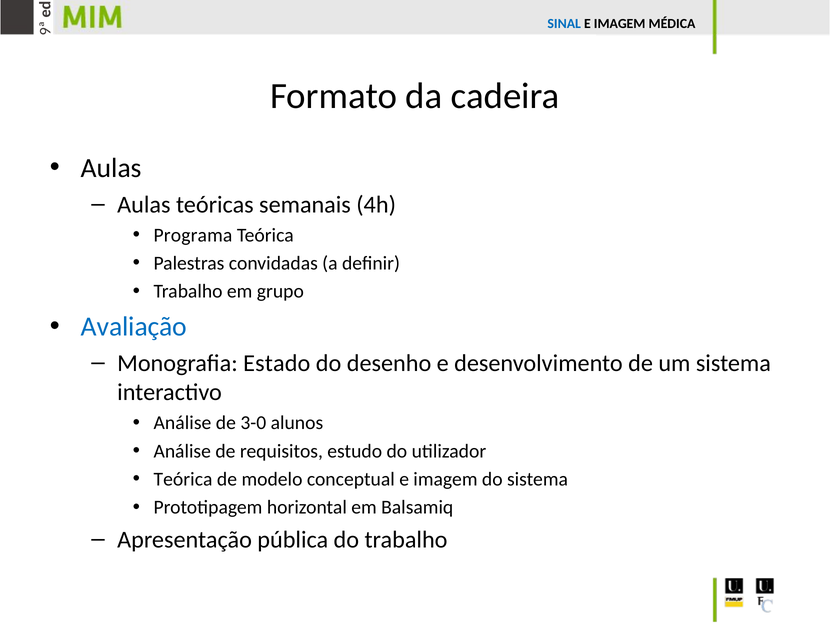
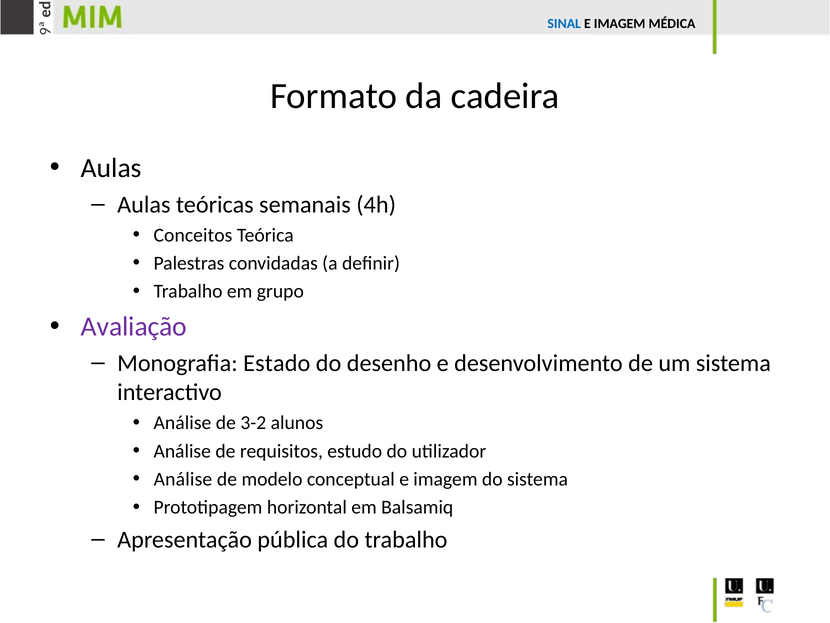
Programa: Programa -> Conceitos
Avaliação colour: blue -> purple
3-0: 3-0 -> 3-2
Teórica at (183, 479): Teórica -> Análise
